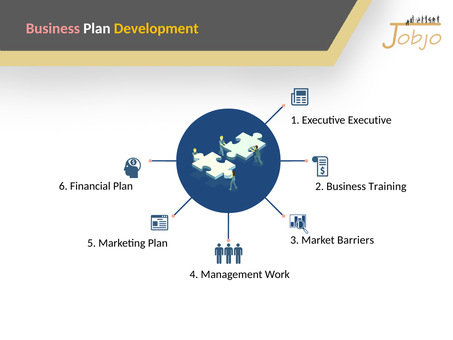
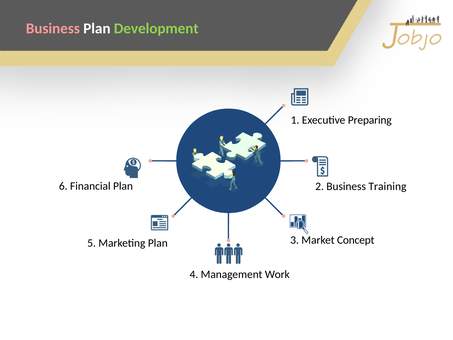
Development colour: yellow -> light green
Executive Executive: Executive -> Preparing
Barriers: Barriers -> Concept
